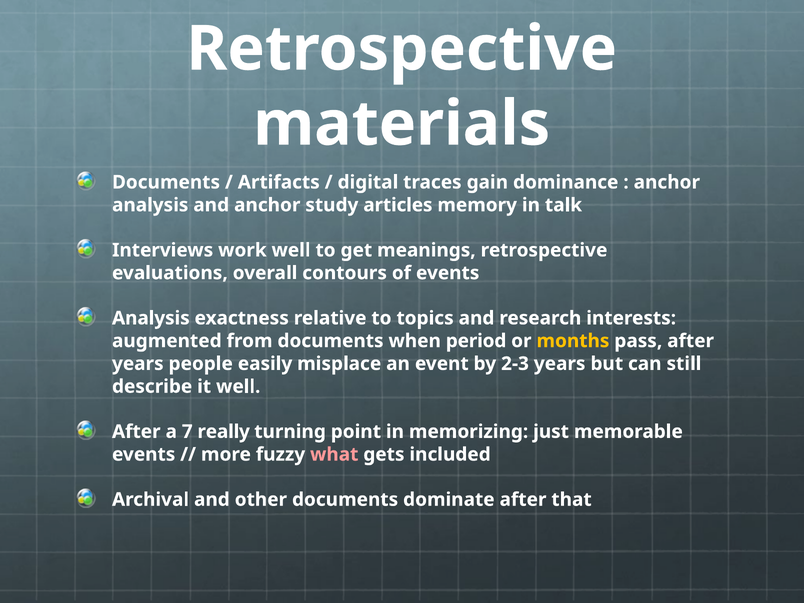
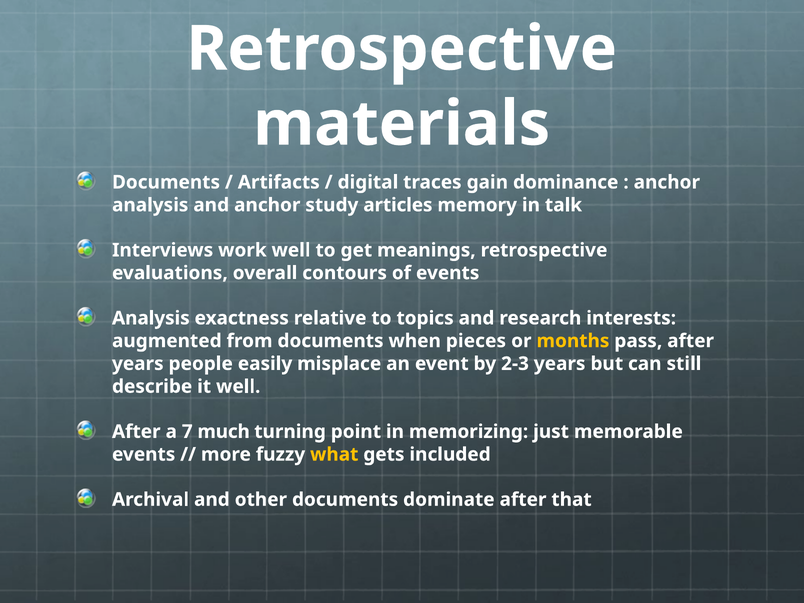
period: period -> pieces
really: really -> much
what colour: pink -> yellow
